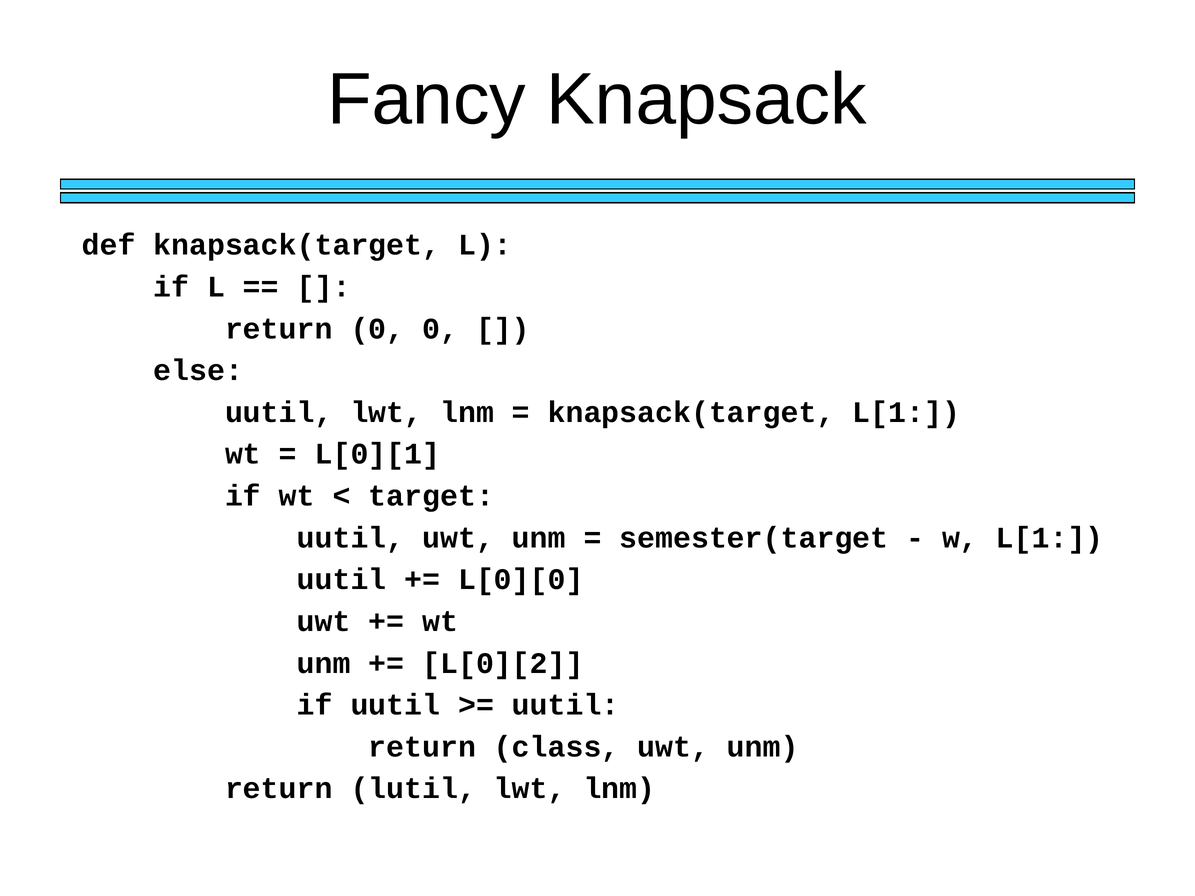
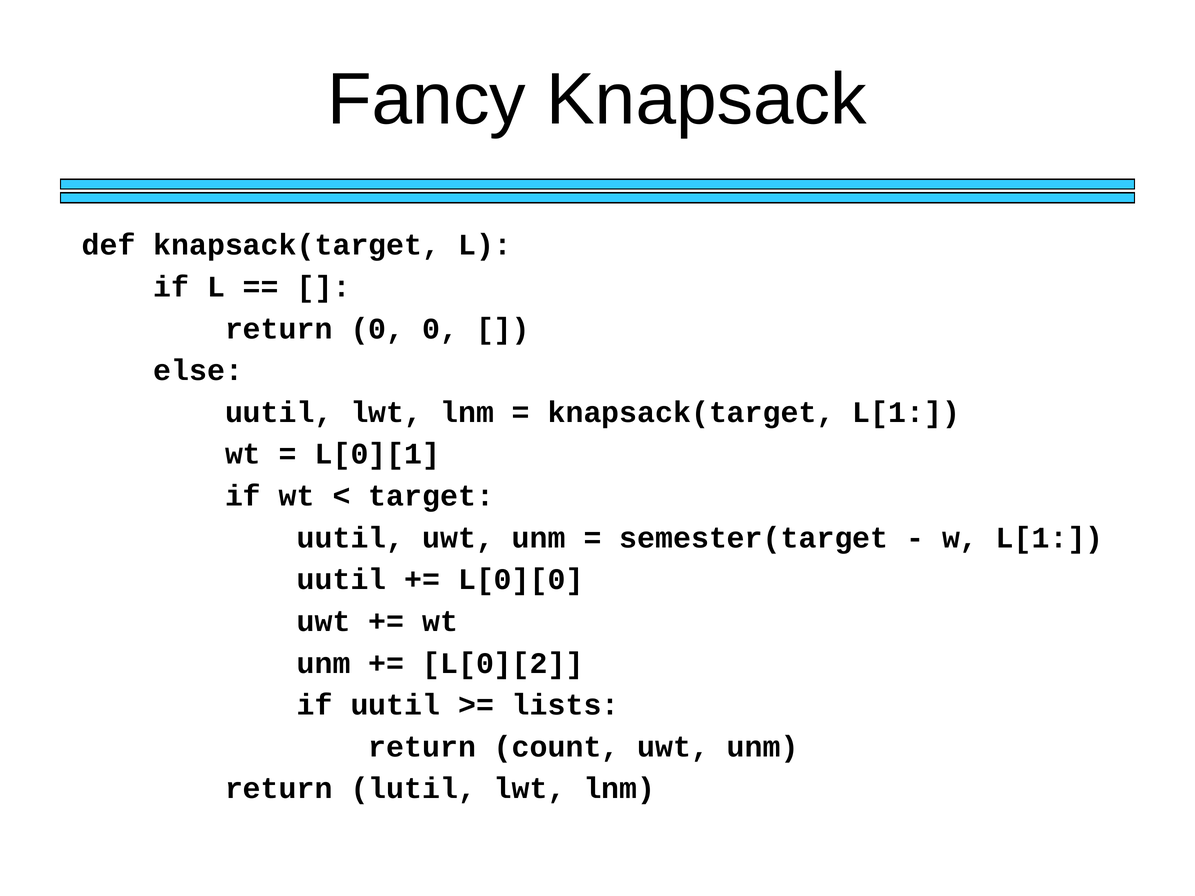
uutil at (566, 705): uutil -> lists
class: class -> count
